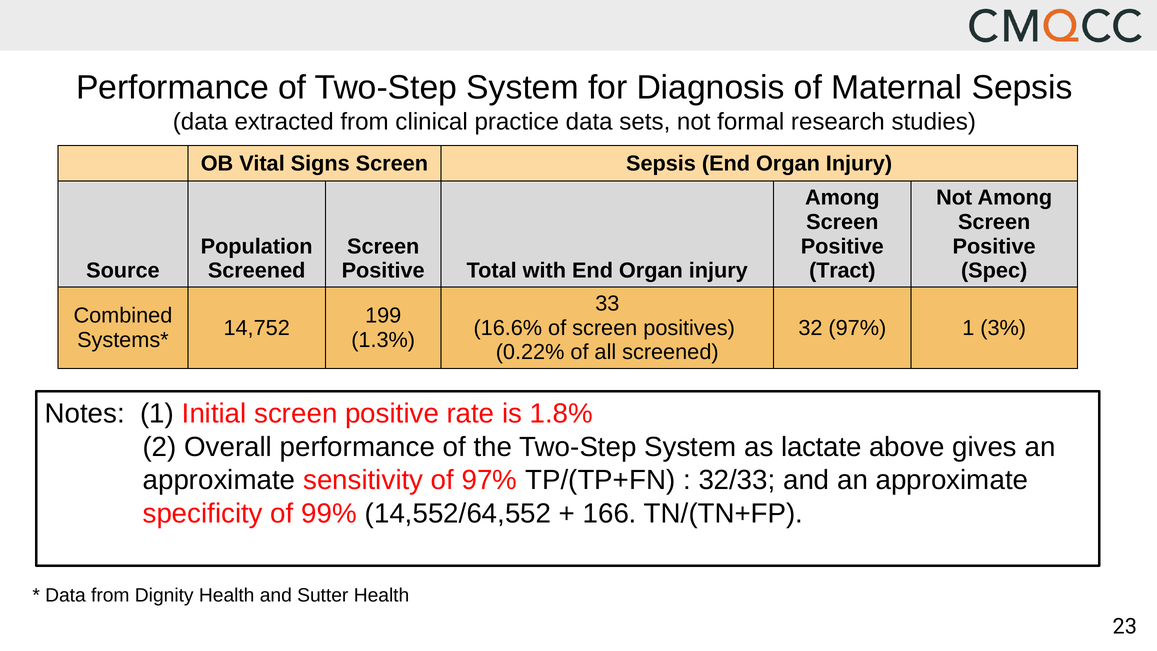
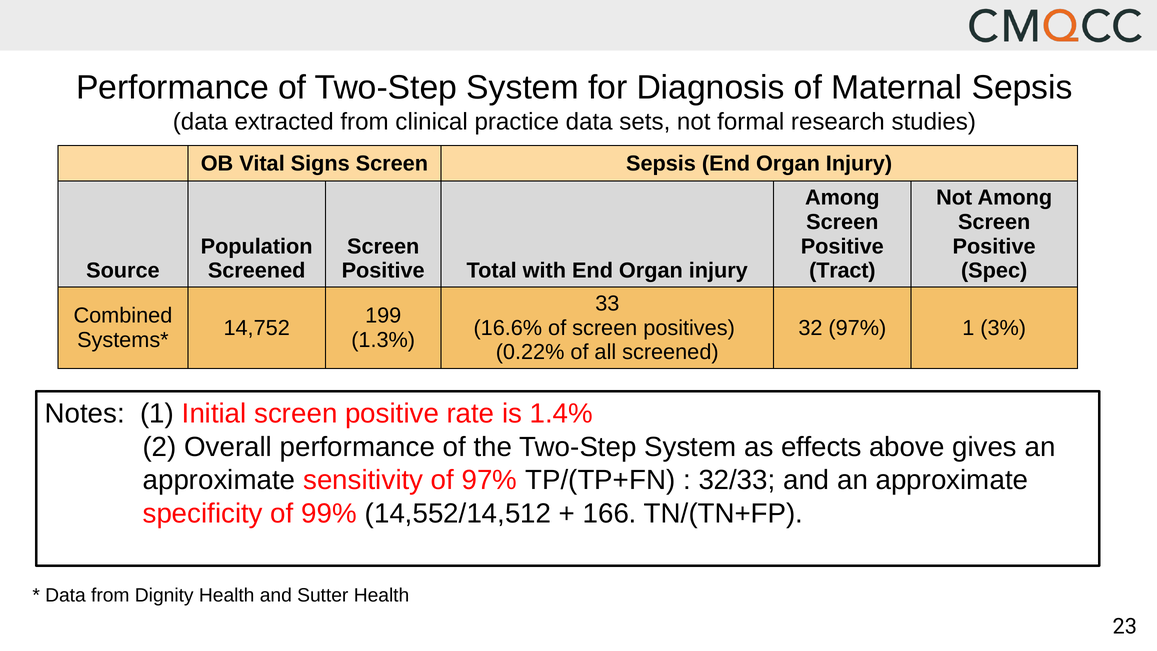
1.8%: 1.8% -> 1.4%
lactate: lactate -> effects
14,552/64,552: 14,552/64,552 -> 14,552/14,512
